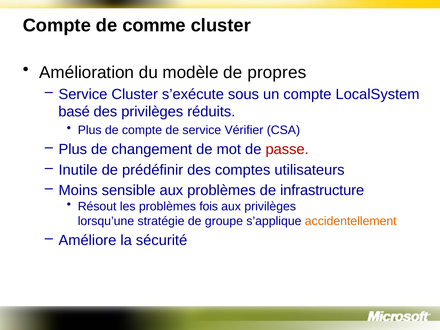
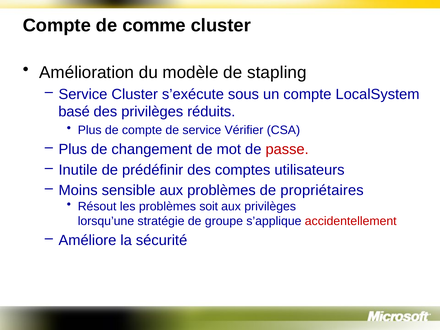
propres: propres -> stapling
infrastructure: infrastructure -> propriétaires
fois: fois -> soit
accidentellement colour: orange -> red
